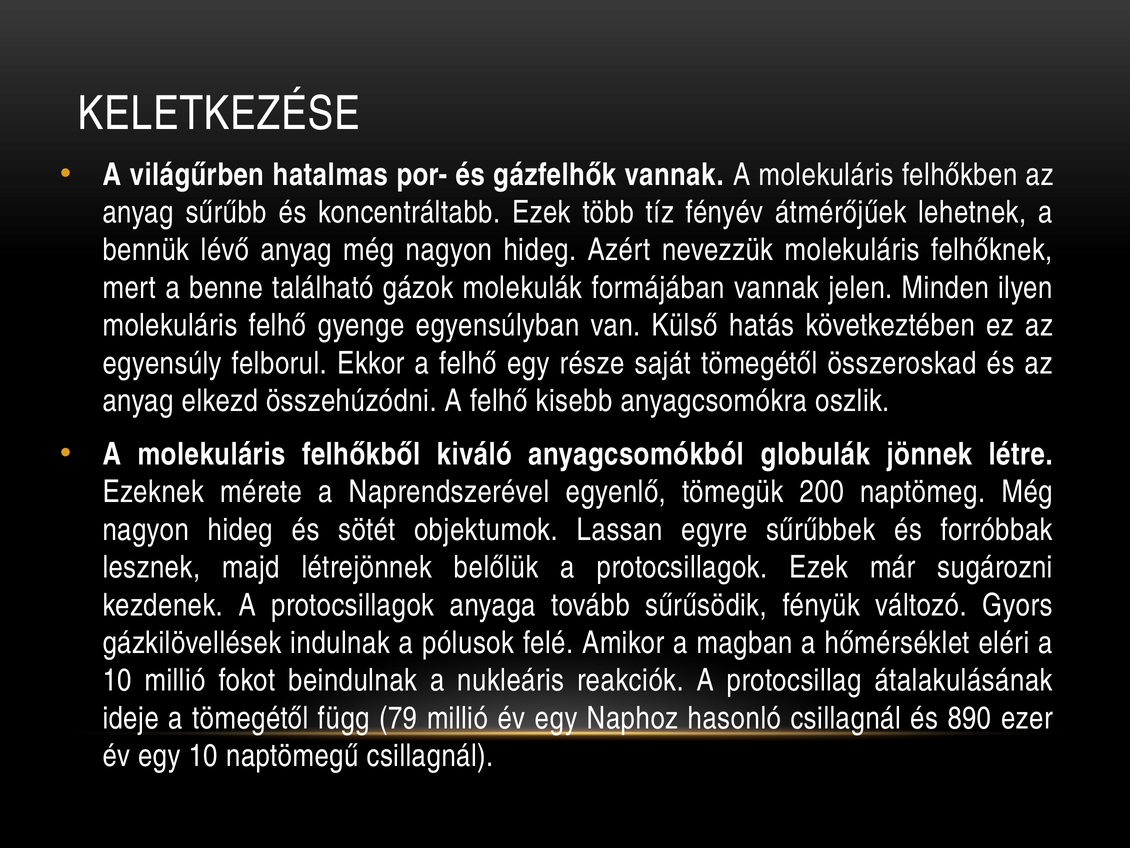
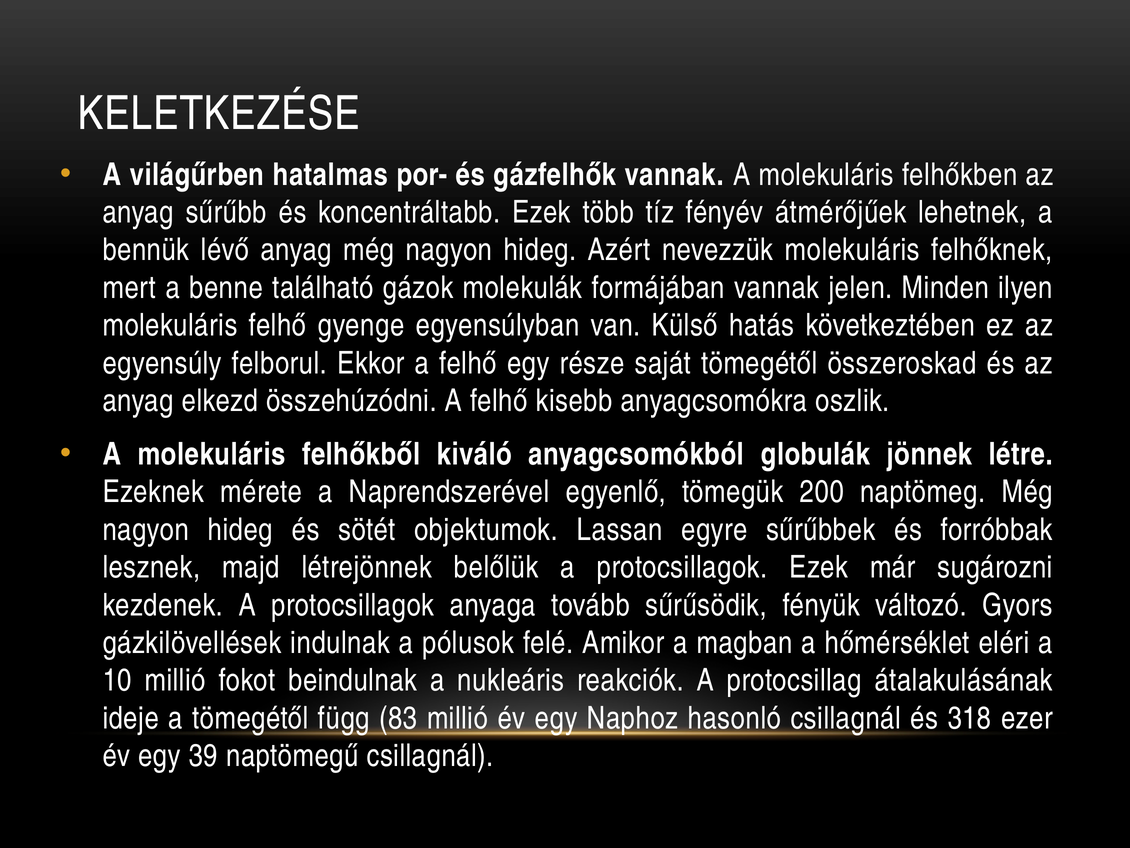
79: 79 -> 83
890: 890 -> 318
egy 10: 10 -> 39
